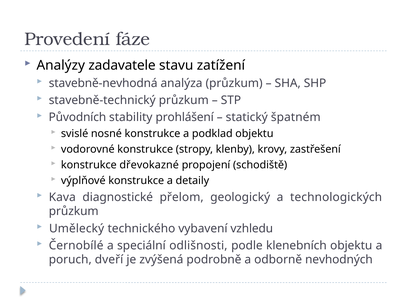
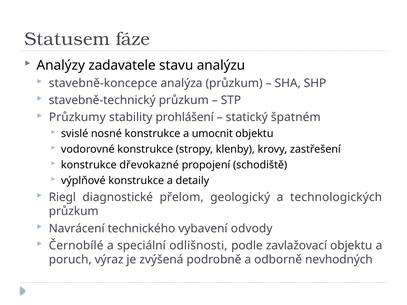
Provedení: Provedení -> Statusem
zatížení: zatížení -> analýzu
stavebně-nevhodná: stavebně-nevhodná -> stavebně-koncepce
Původních: Původních -> Průzkumy
podklad: podklad -> umocnit
Kava: Kava -> Riegl
Umělecký: Umělecký -> Navrácení
vzhledu: vzhledu -> odvody
klenebních: klenebních -> zavlažovací
dveří: dveří -> výraz
